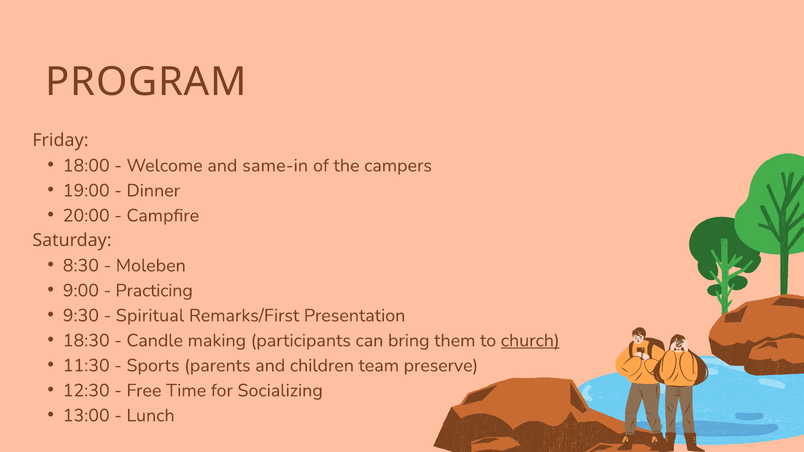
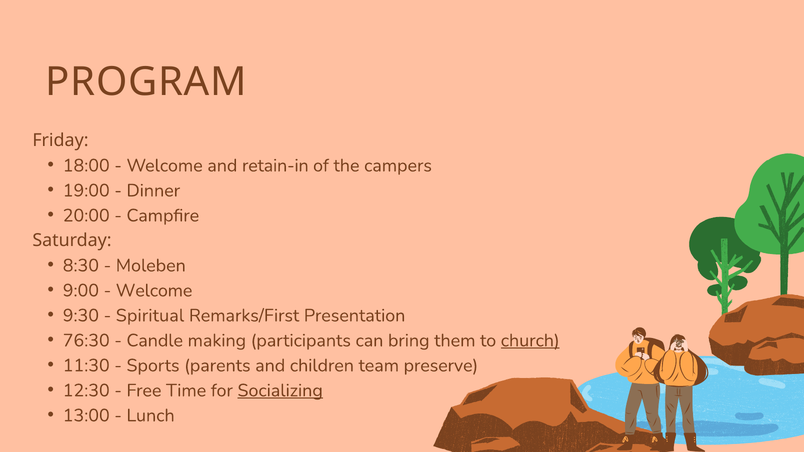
same-in: same-in -> retain-in
Practicing at (154, 291): Practicing -> Welcome
18:30: 18:30 -> 76:30
Socializing underline: none -> present
